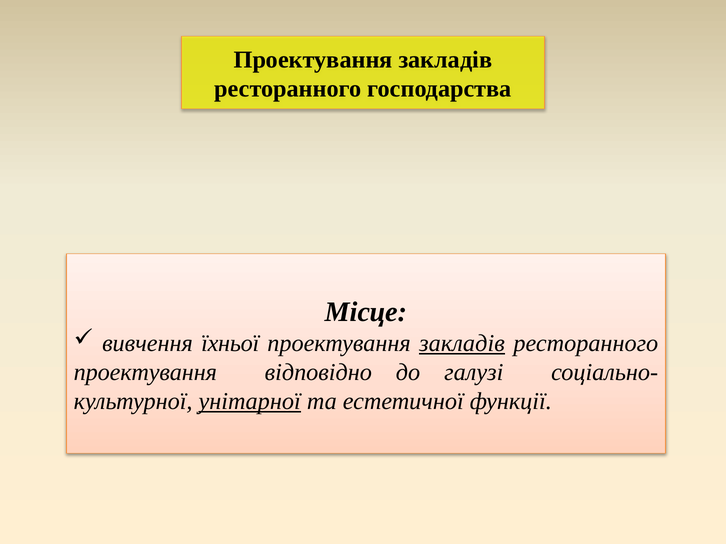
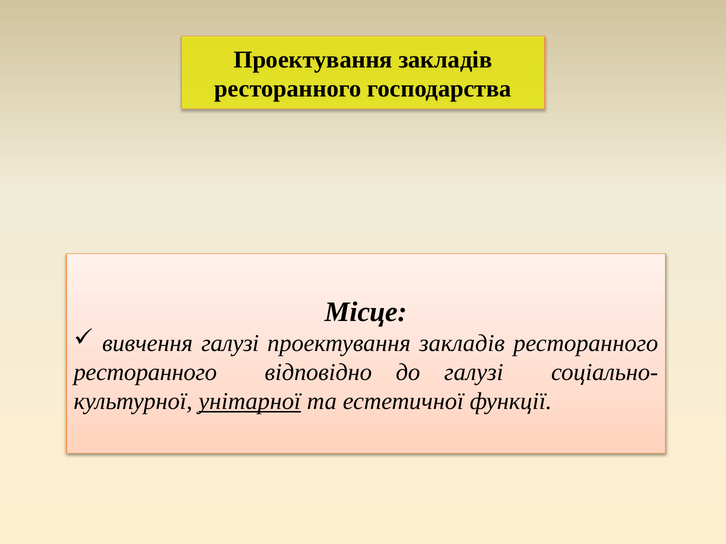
вивчення їхньої: їхньої -> галузі
закладів at (462, 344) underline: present -> none
проектування at (145, 373): проектування -> ресторанного
